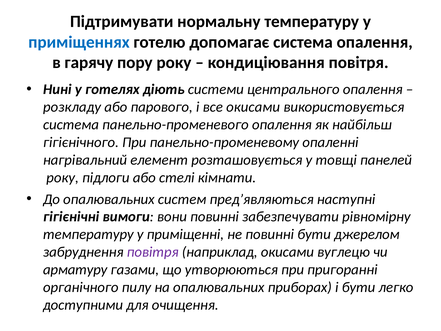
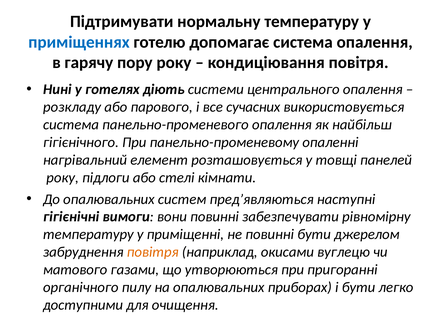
все окисами: окисами -> сучасних
повітря at (153, 252) colour: purple -> orange
арматуру: арматуру -> матового
